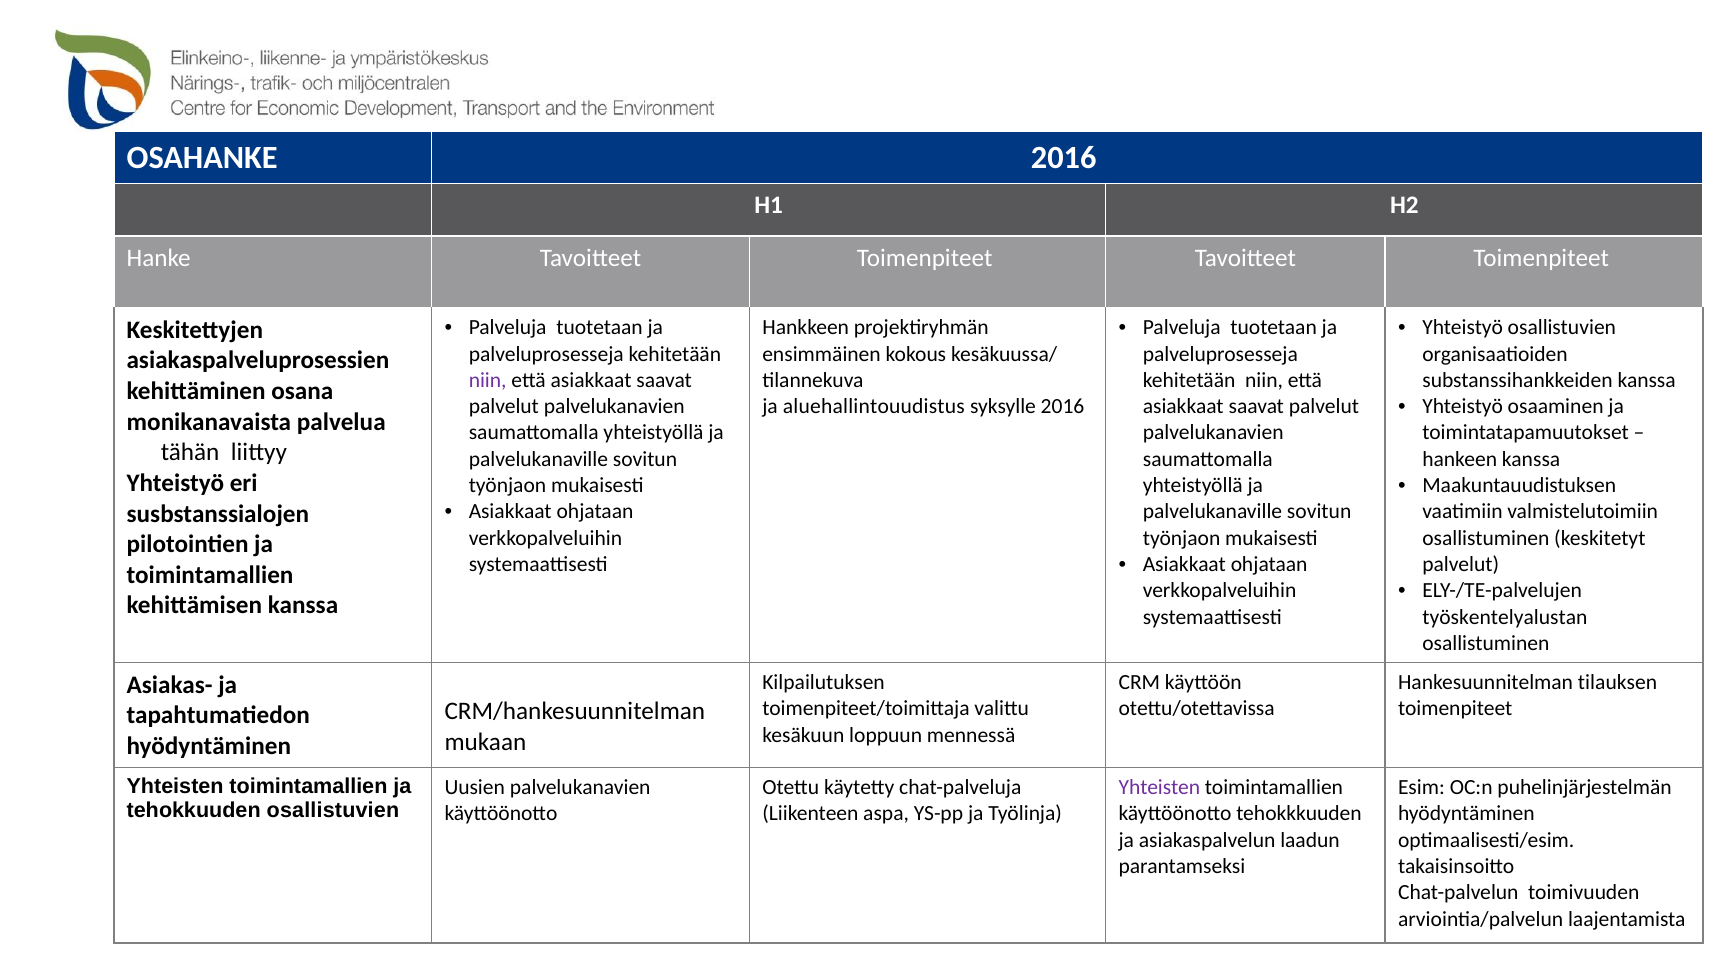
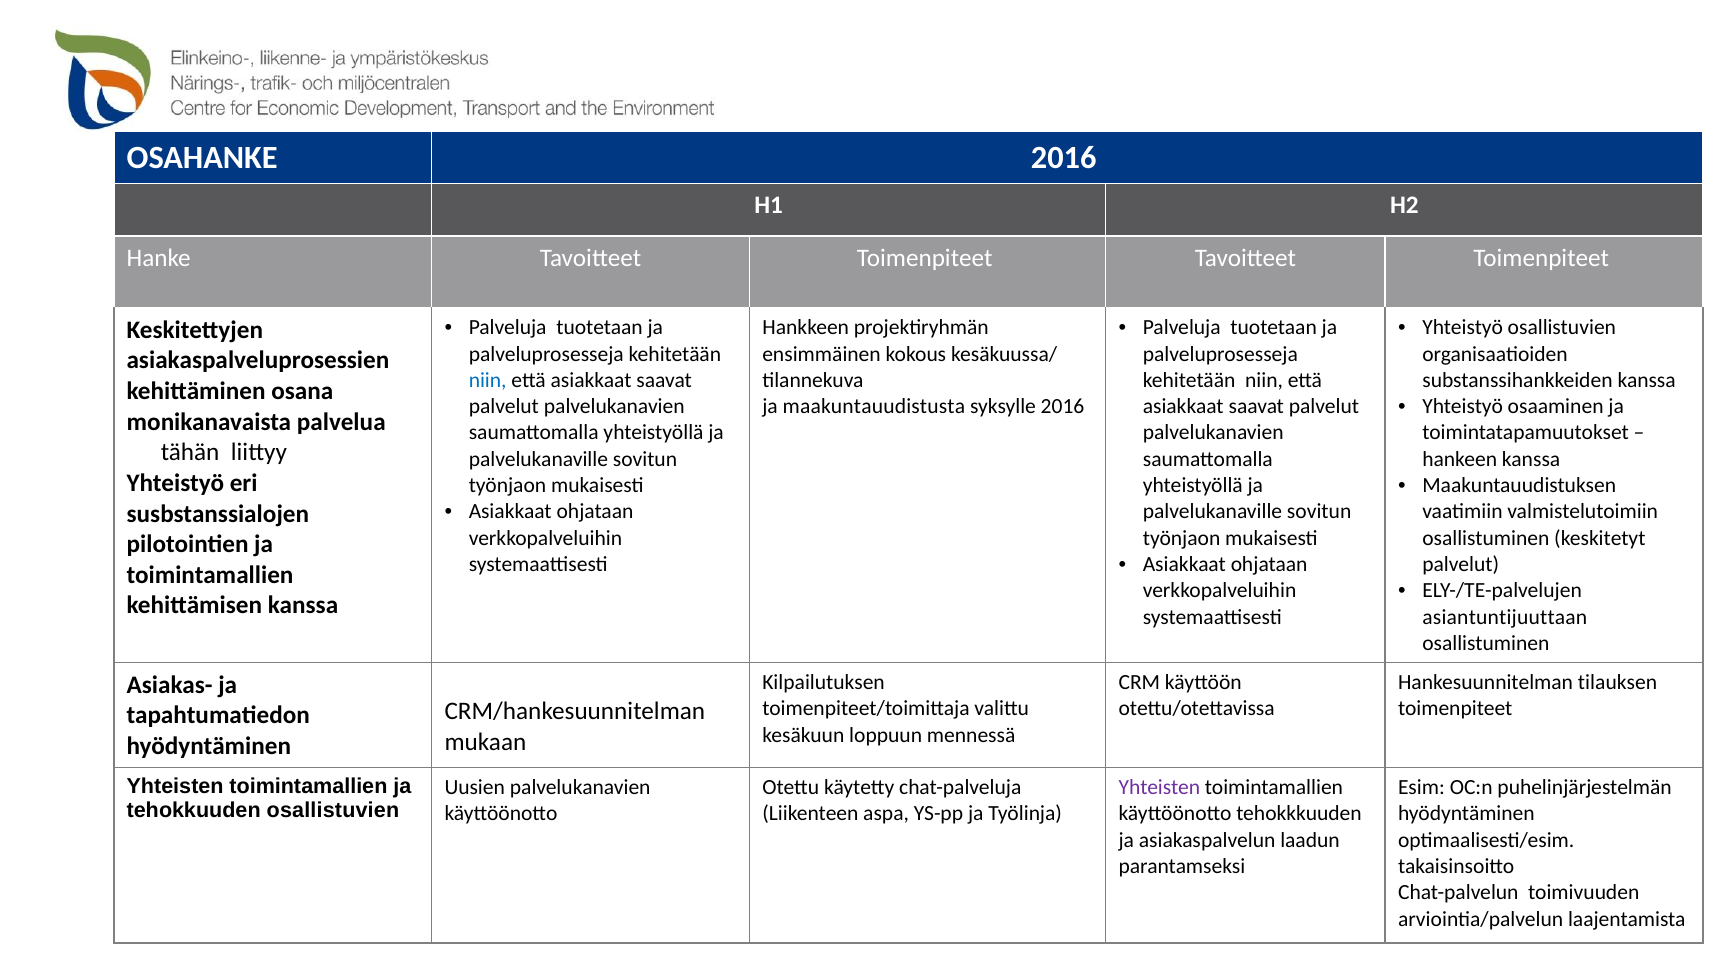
niin at (488, 380) colour: purple -> blue
aluehallintouudistus: aluehallintouudistus -> maakuntauudistusta
työskentelyalustan: työskentelyalustan -> asiantuntijuuttaan
